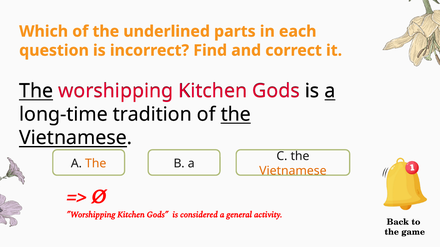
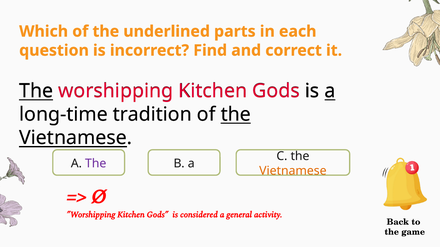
The at (96, 164) colour: orange -> purple
